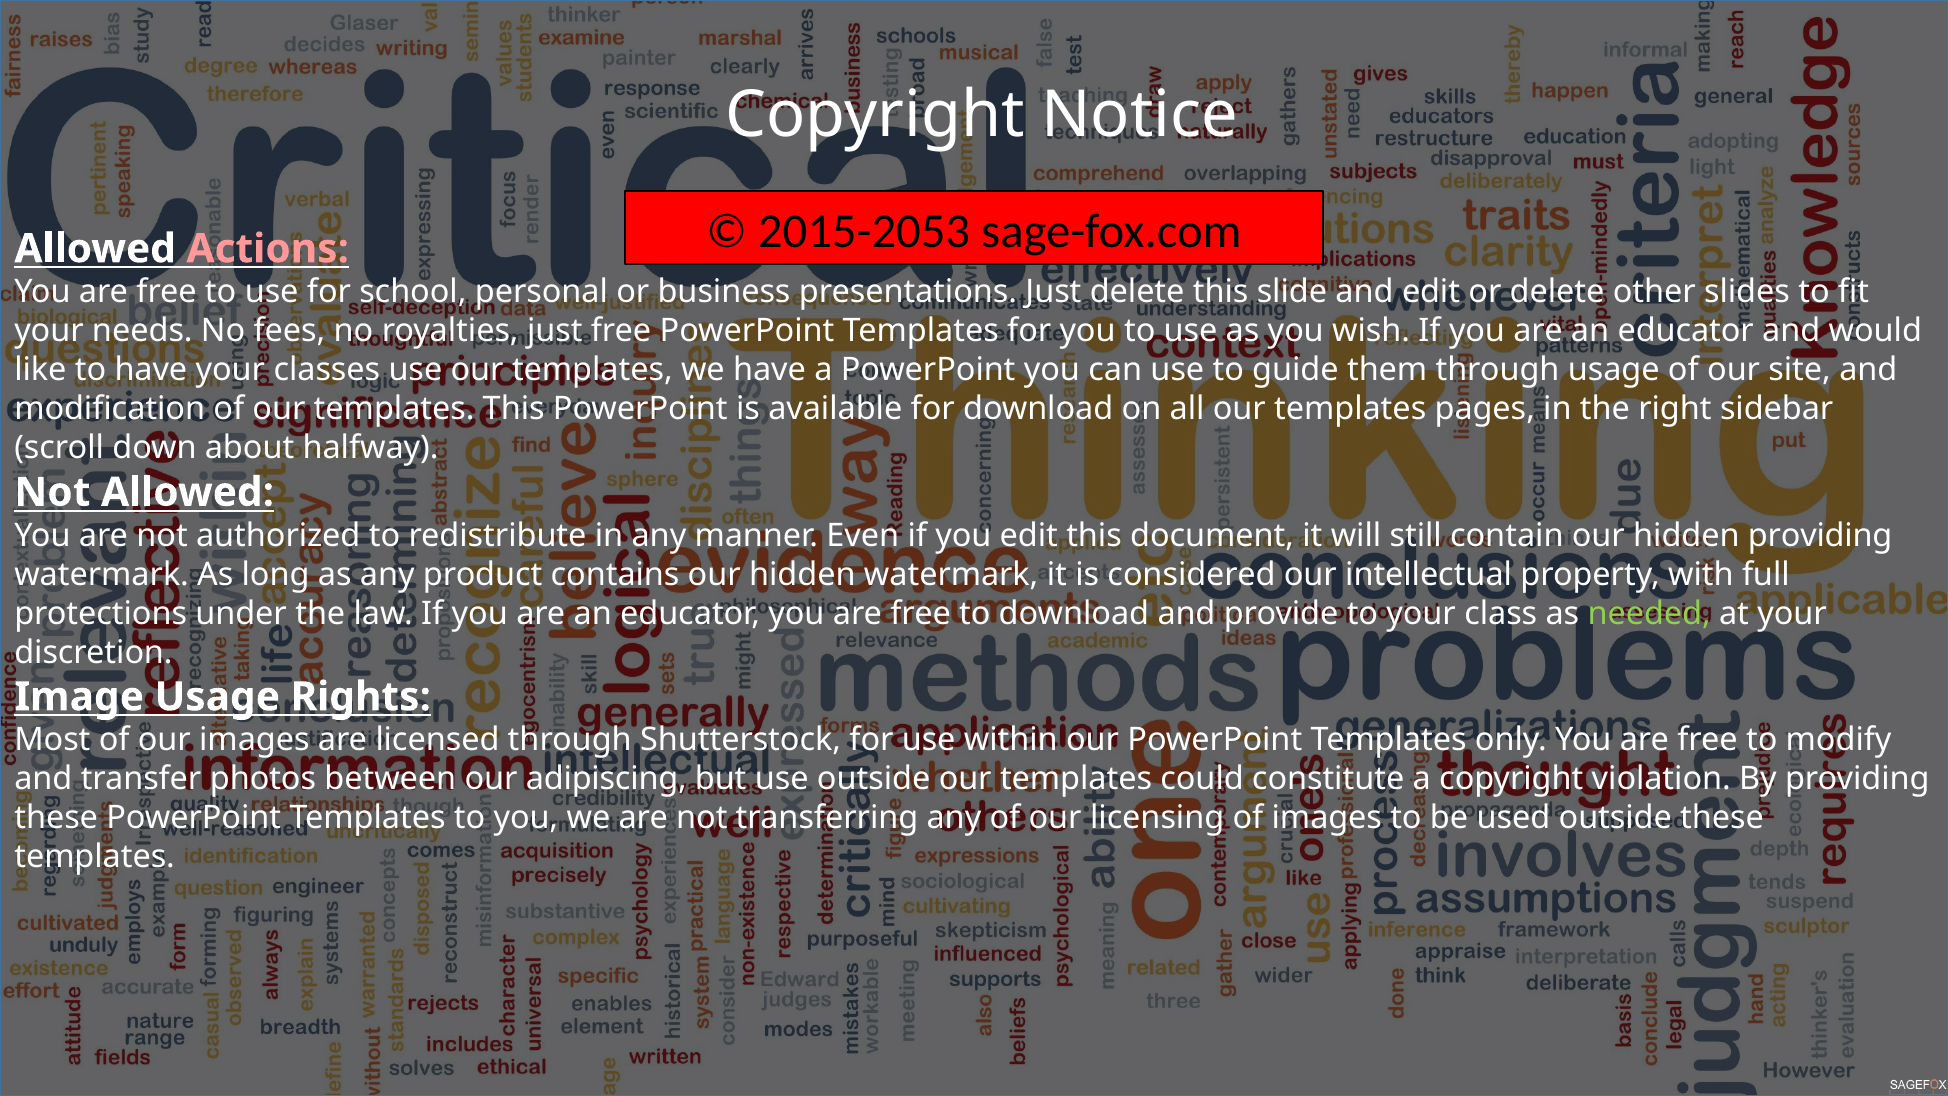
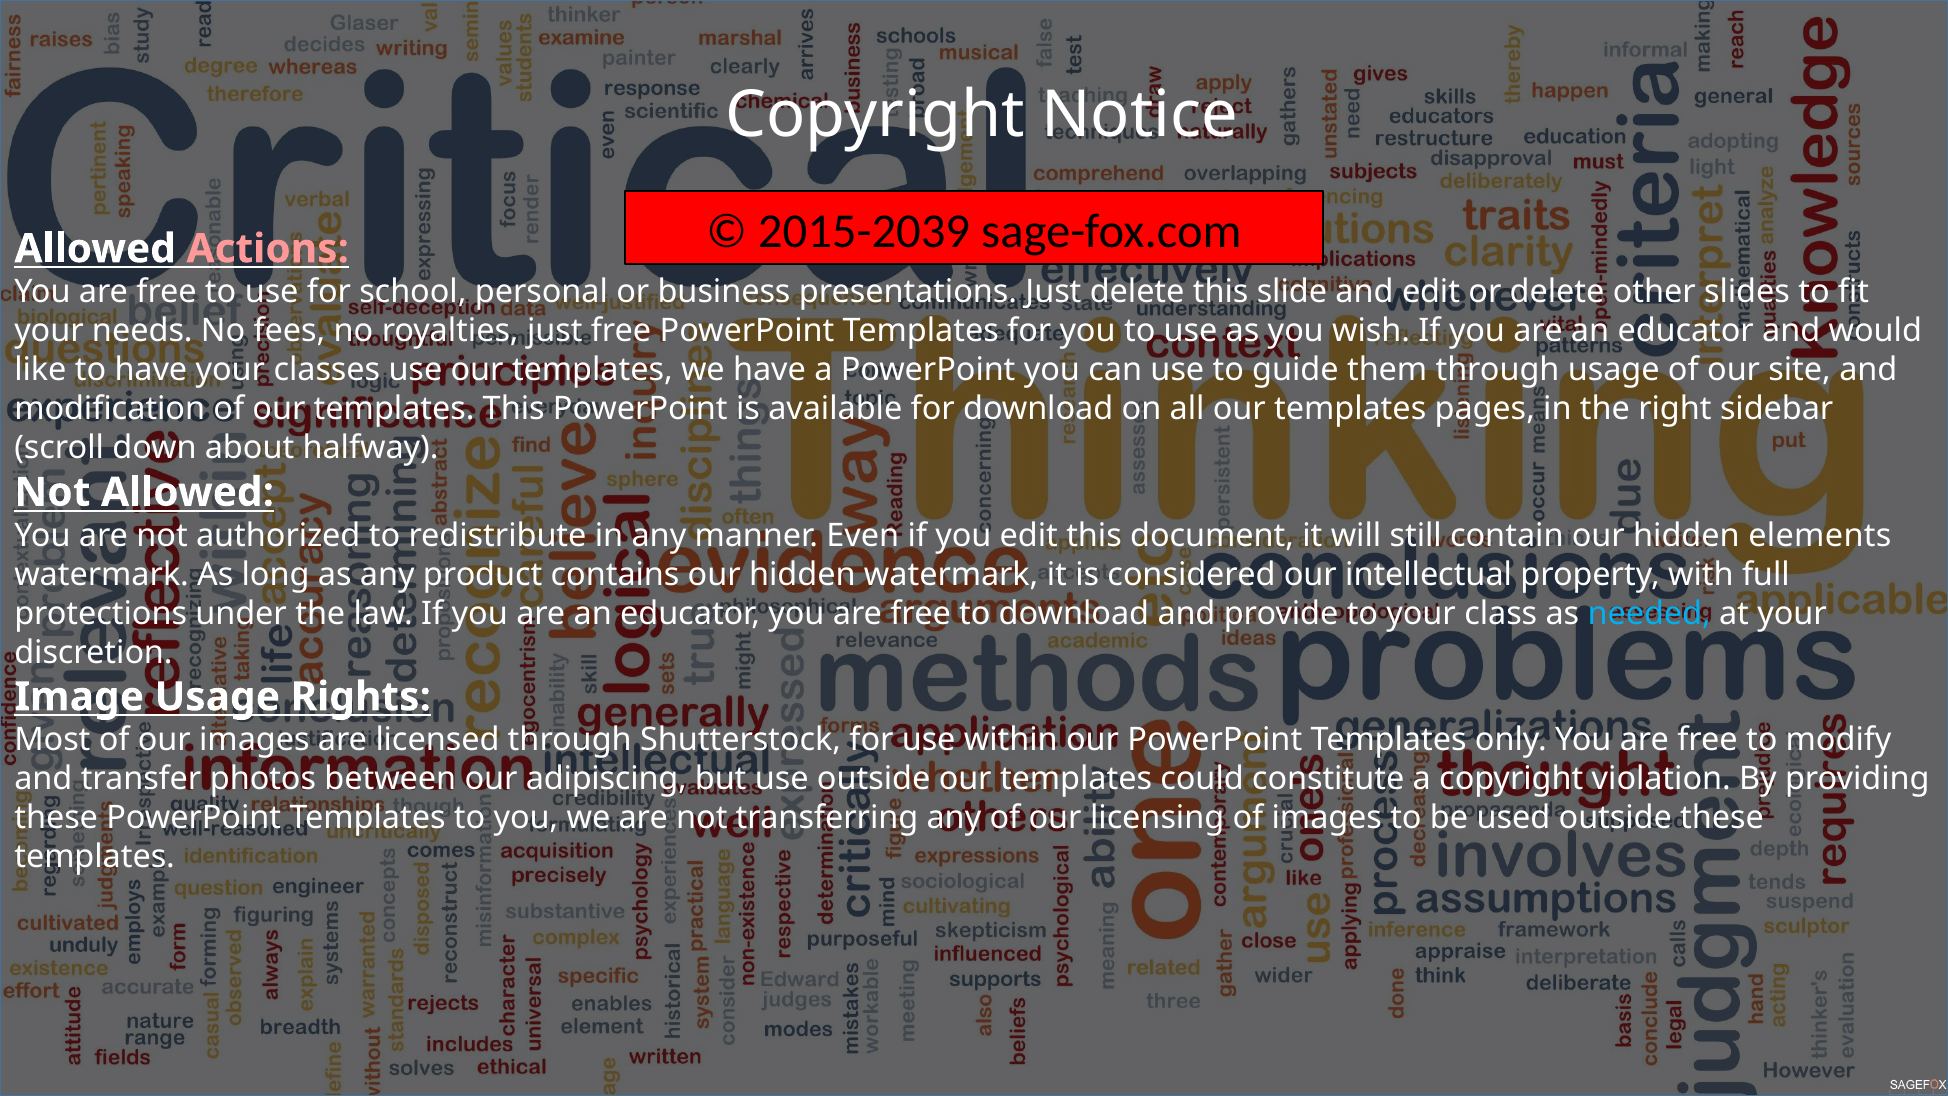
2015-2053: 2015-2053 -> 2015-2039
hidden providing: providing -> elements
needed colour: light green -> light blue
